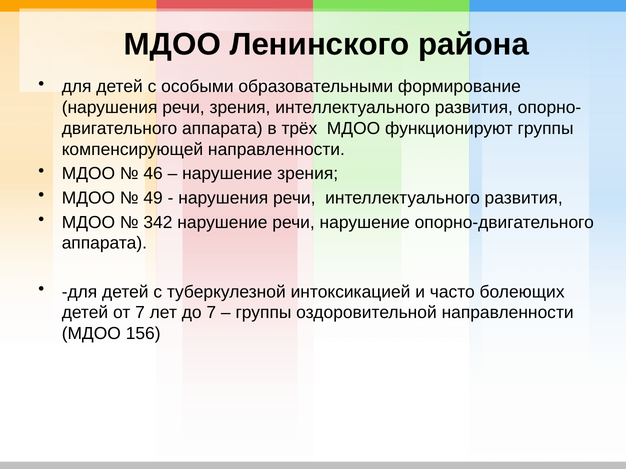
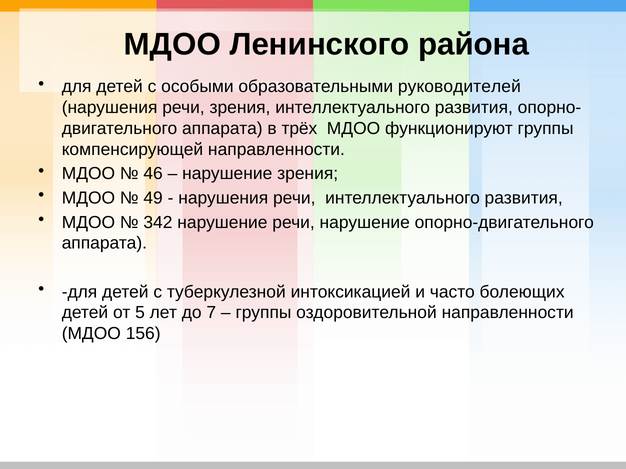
формирование: формирование -> руководителей
от 7: 7 -> 5
